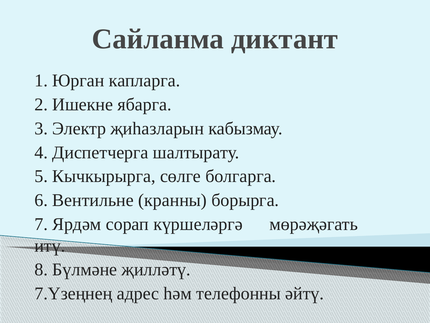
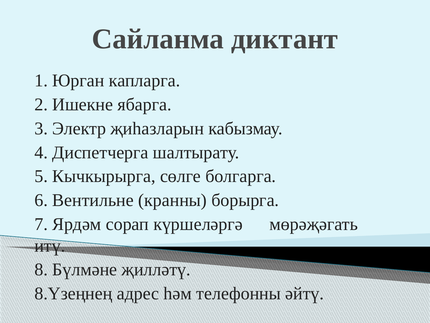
7.Үзеңнең: 7.Үзеңнең -> 8.Үзеңнең
